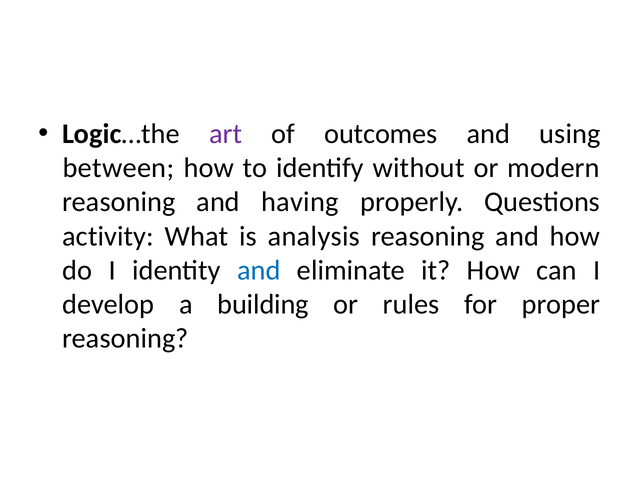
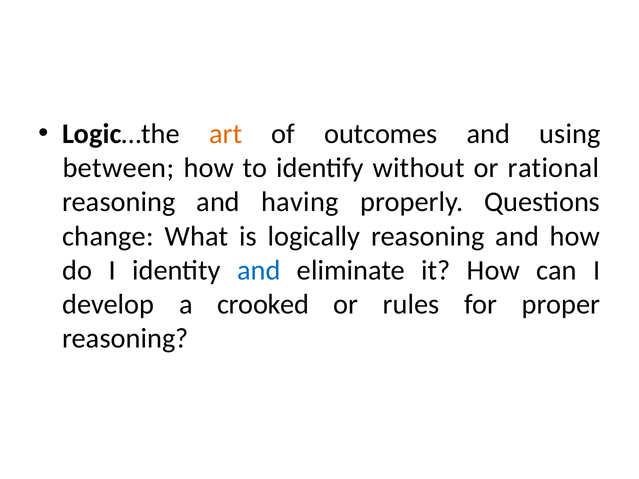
art colour: purple -> orange
modern: modern -> rational
activity: activity -> change
analysis: analysis -> logically
building: building -> crooked
